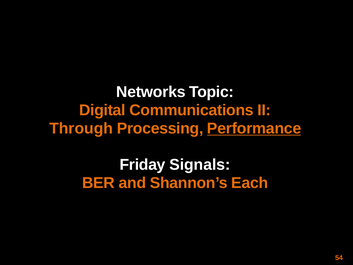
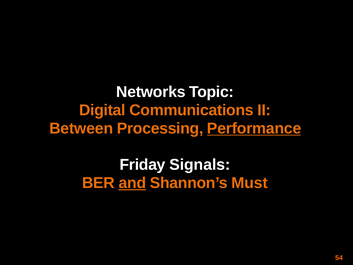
Through: Through -> Between
and underline: none -> present
Each: Each -> Must
